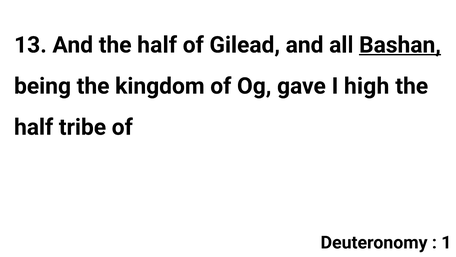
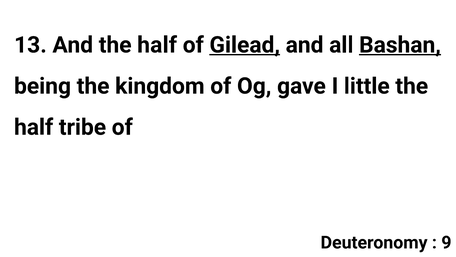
Gilead underline: none -> present
high: high -> little
1: 1 -> 9
